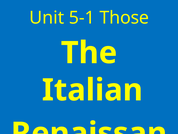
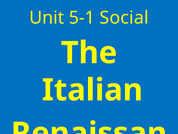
Those: Those -> Social
